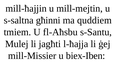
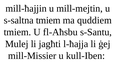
s-saltna għinni: għinni -> tmiem
biex-Iben: biex-Iben -> kull-Iben
